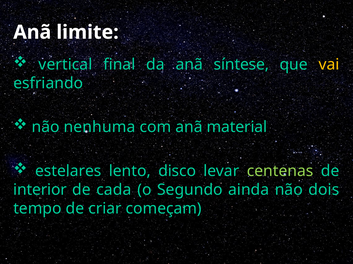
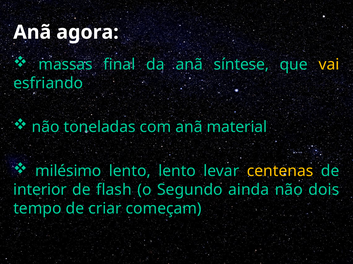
limite: limite -> agora
vertical: vertical -> massas
nenhuma: nenhuma -> toneladas
estelares: estelares -> milésimo
lento disco: disco -> lento
centenas colour: light green -> yellow
cada: cada -> flash
